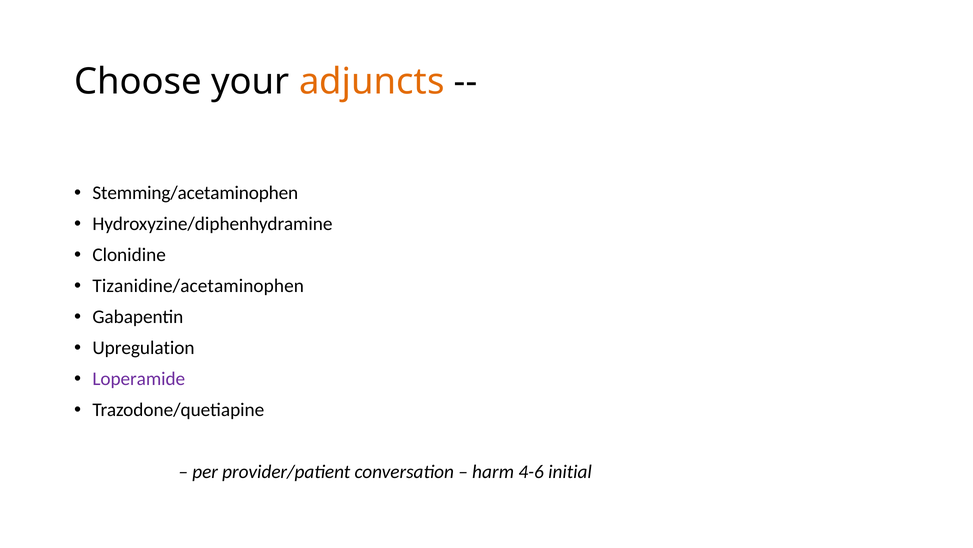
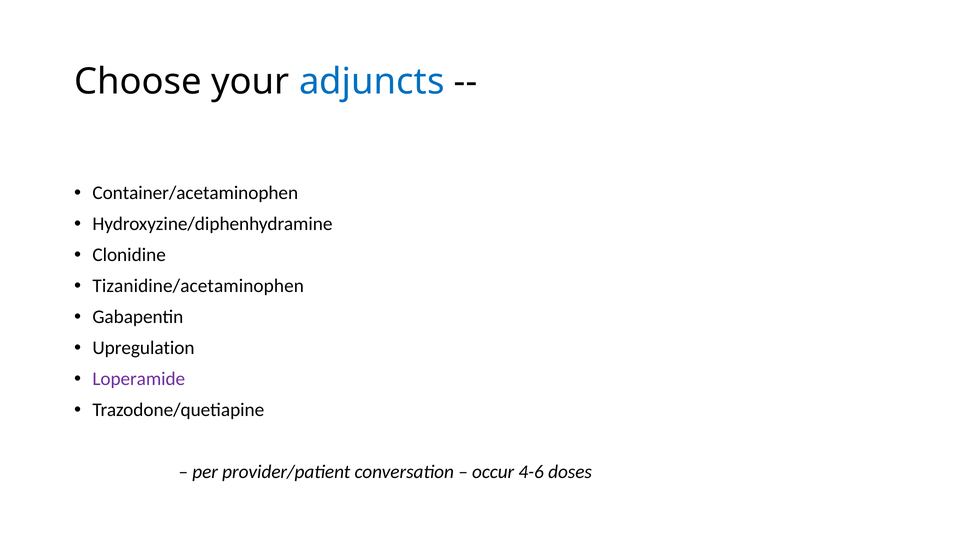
adjuncts colour: orange -> blue
Stemming/acetaminophen: Stemming/acetaminophen -> Container/acetaminophen
harm: harm -> occur
initial: initial -> doses
